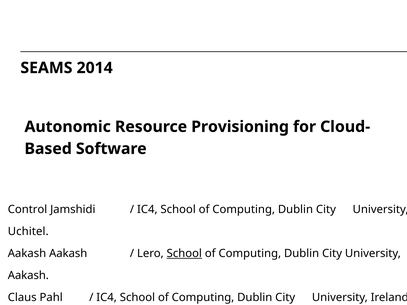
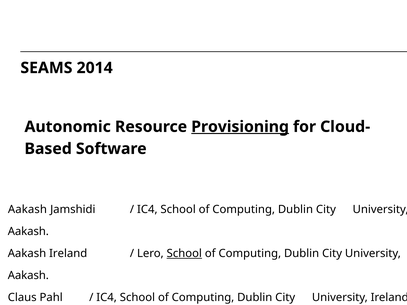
Provisioning underline: none -> present
Control at (28, 210): Control -> Aakash
Uchitel at (28, 232): Uchitel -> Aakash
Aakash Aakash: Aakash -> Ireland
